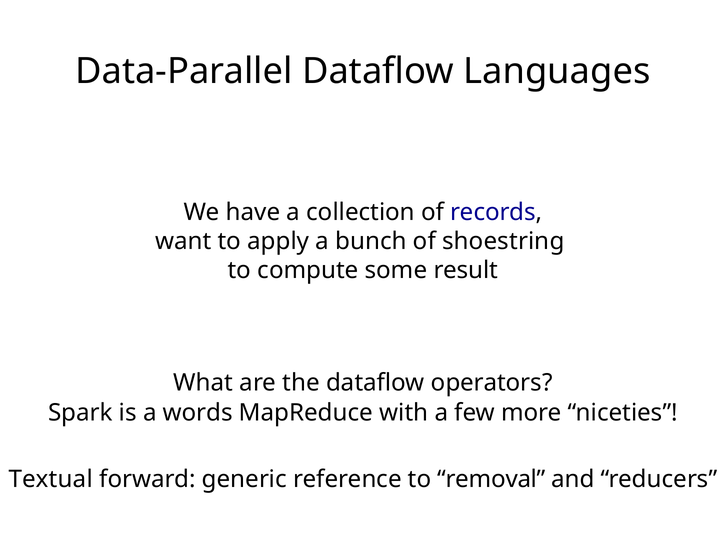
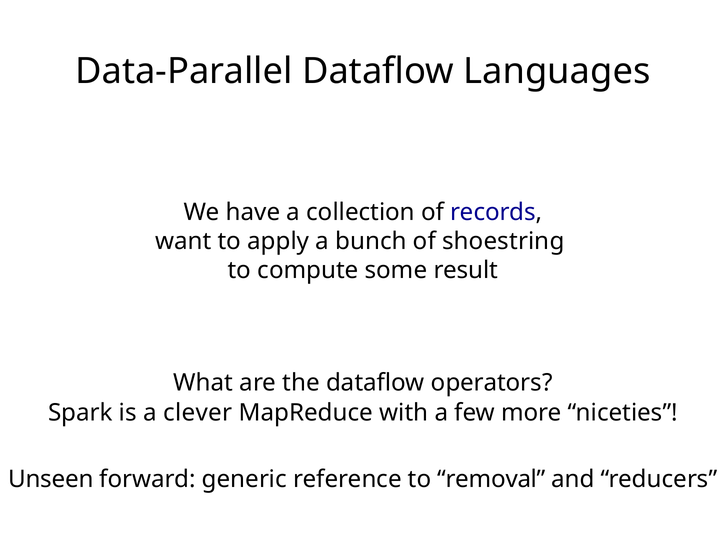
words: words -> clever
Textual: Textual -> Unseen
